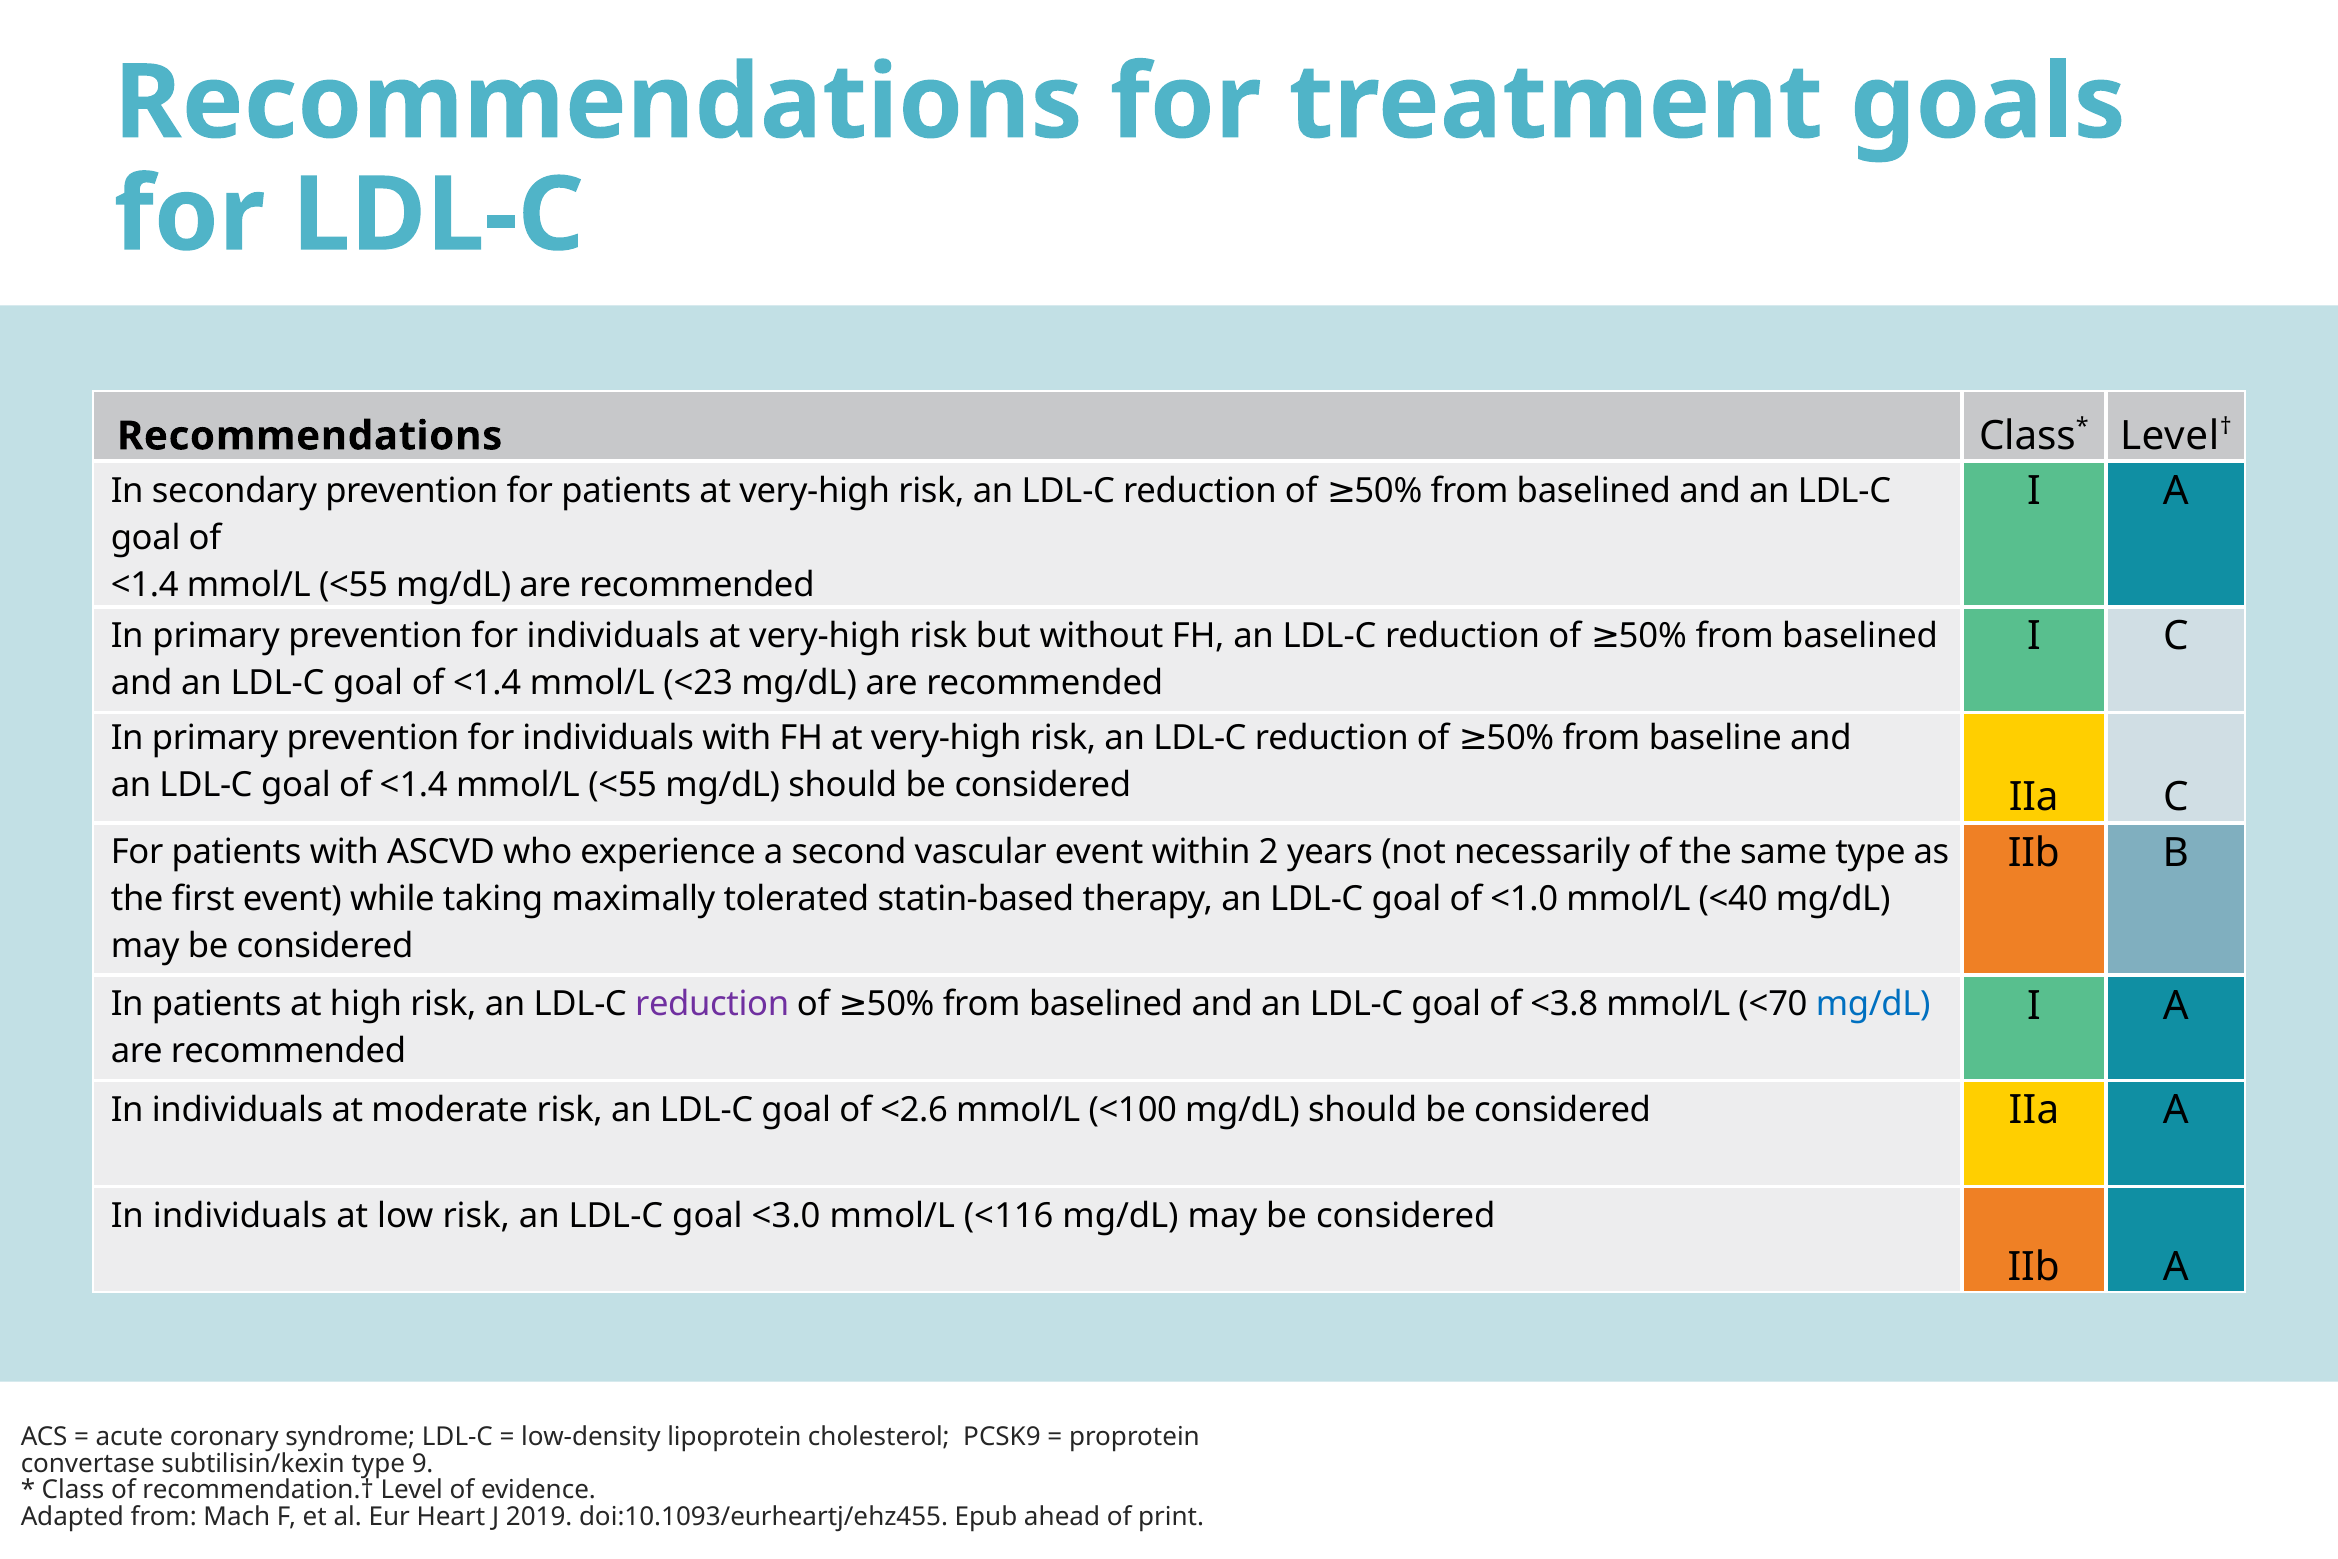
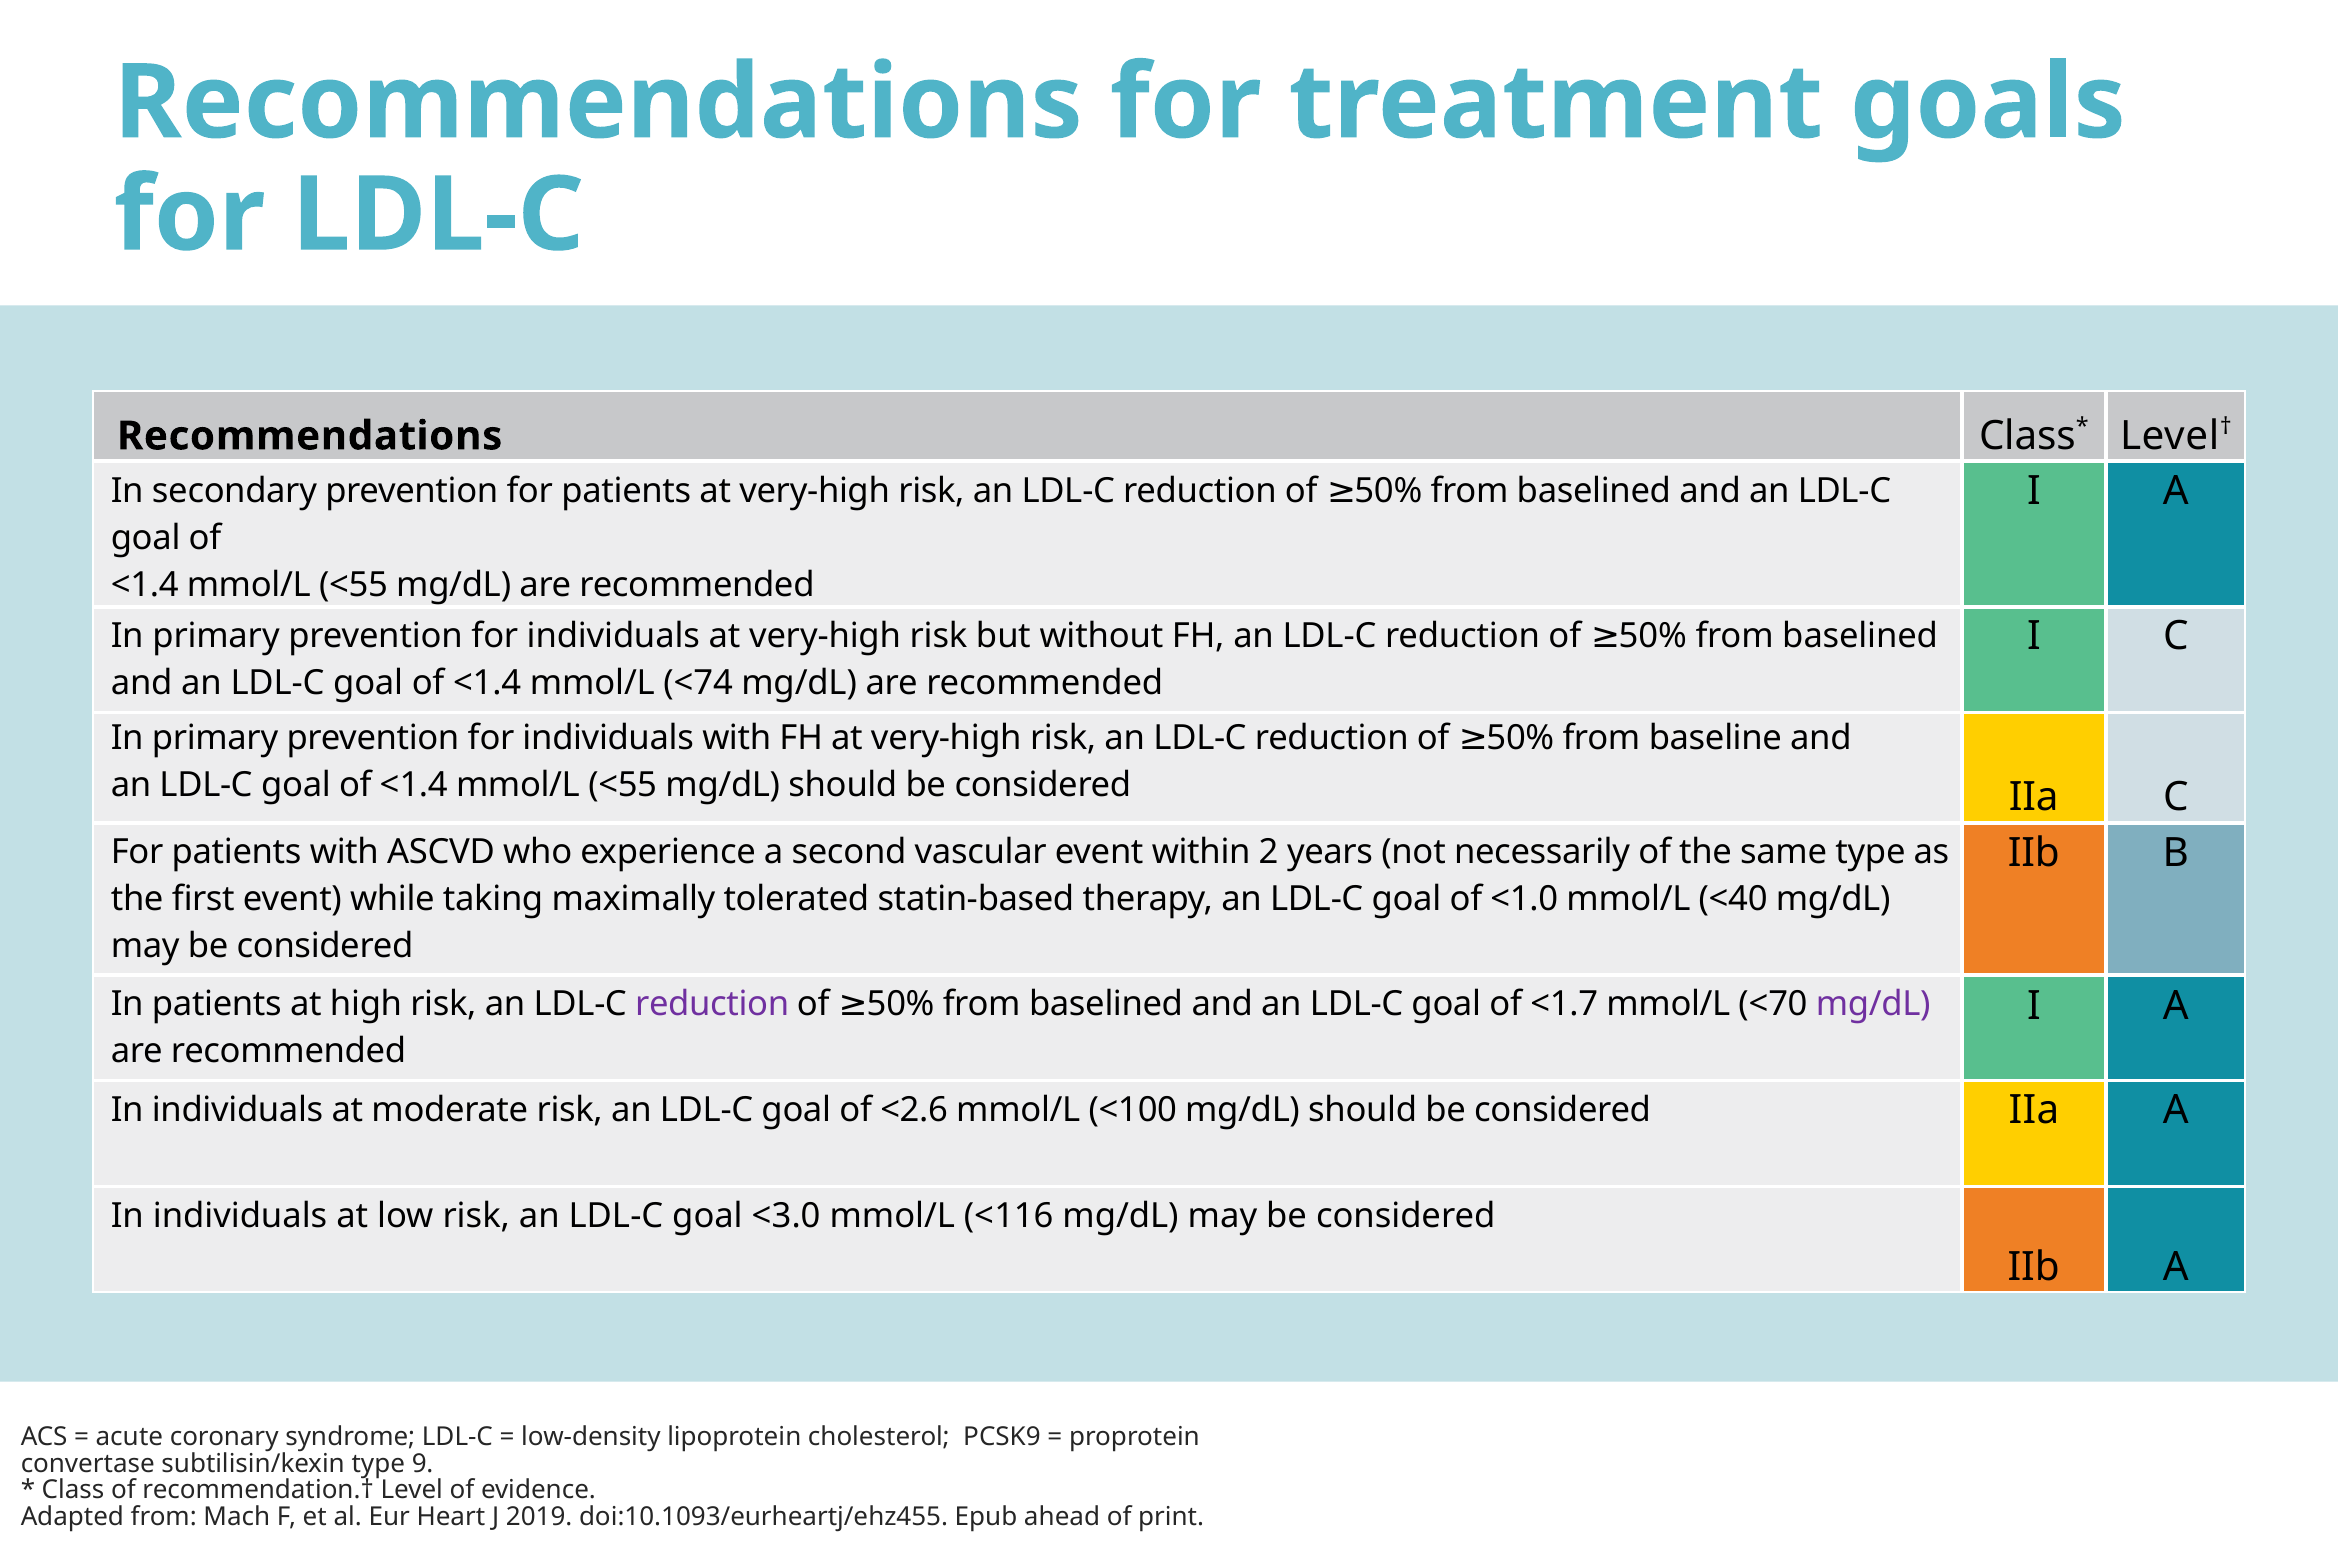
<23: <23 -> <74
<3.8: <3.8 -> <1.7
mg/dL at (1873, 1004) colour: blue -> purple
